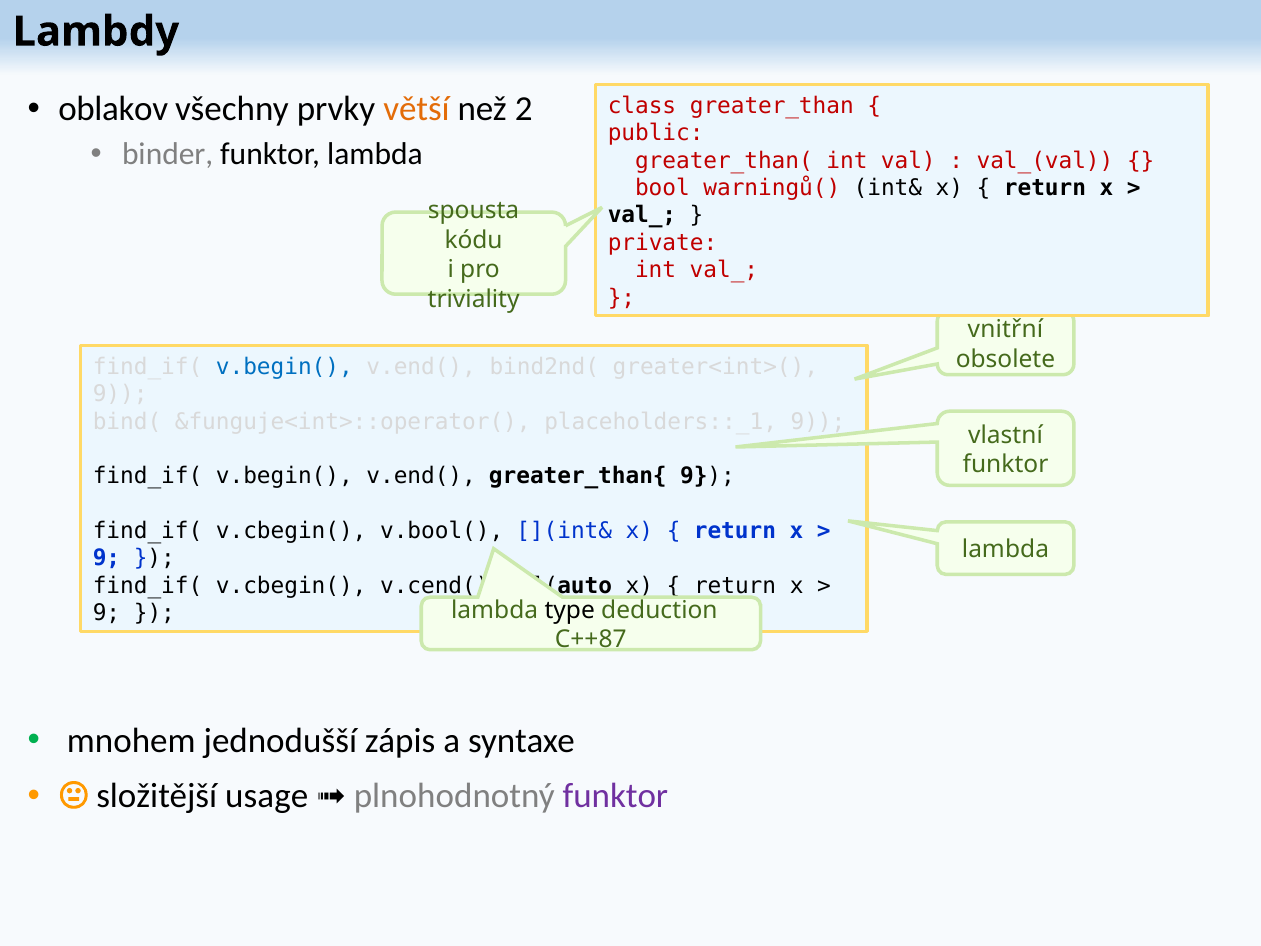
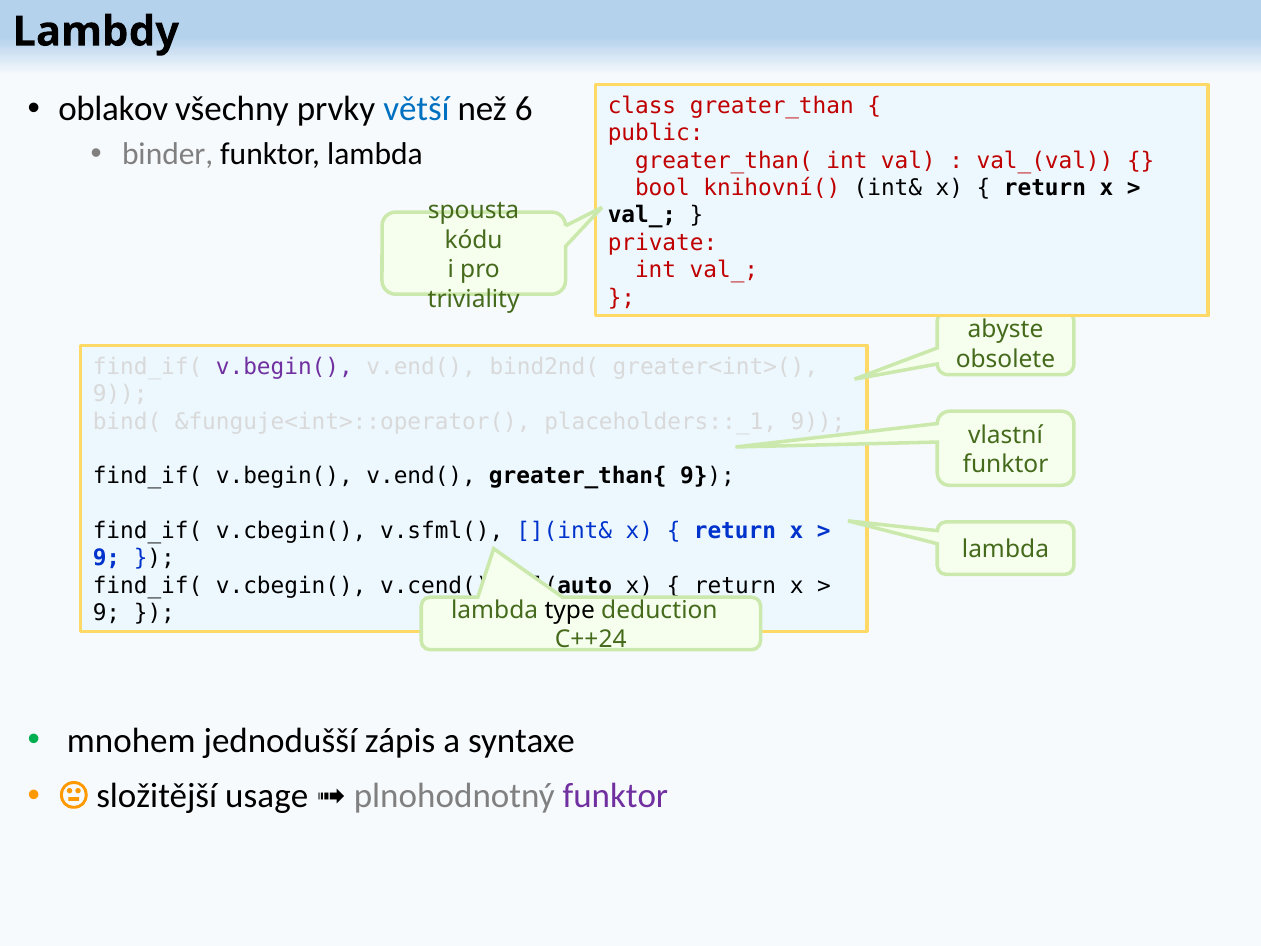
větší colour: orange -> blue
2: 2 -> 6
warningů(: warningů( -> knihovní(
vnitřní: vnitřní -> abyste
v.begin( at (284, 367) colour: blue -> purple
v.bool(: v.bool( -> v.sfml(
C++87: C++87 -> C++24
